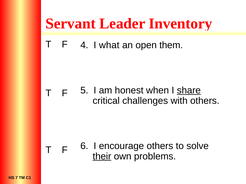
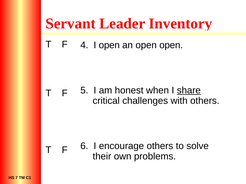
I what: what -> open
open them: them -> open
their underline: present -> none
